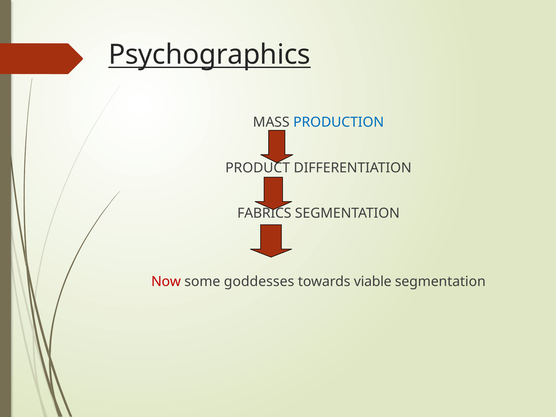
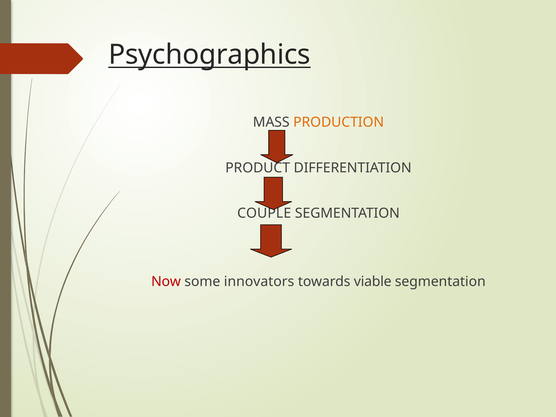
PRODUCTION colour: blue -> orange
FABRICS: FABRICS -> COUPLE
goddesses: goddesses -> innovators
